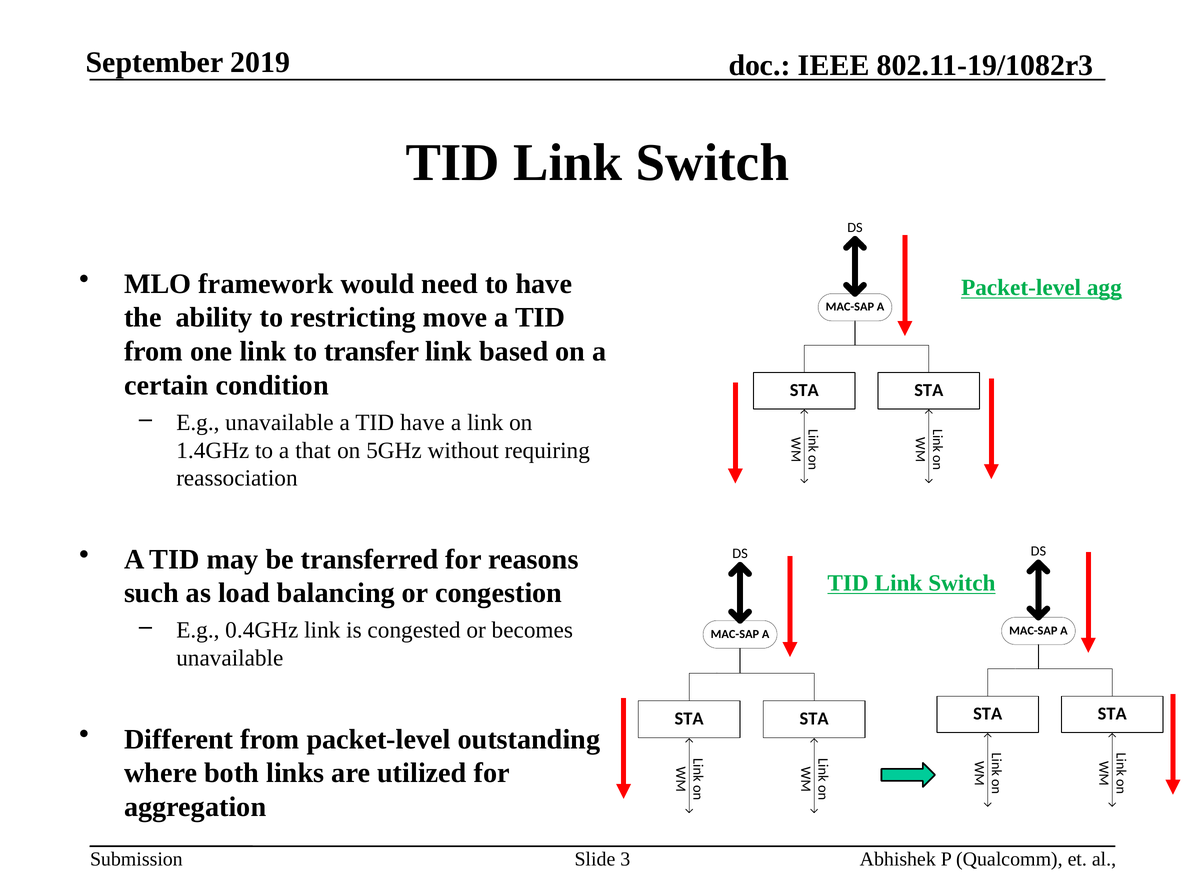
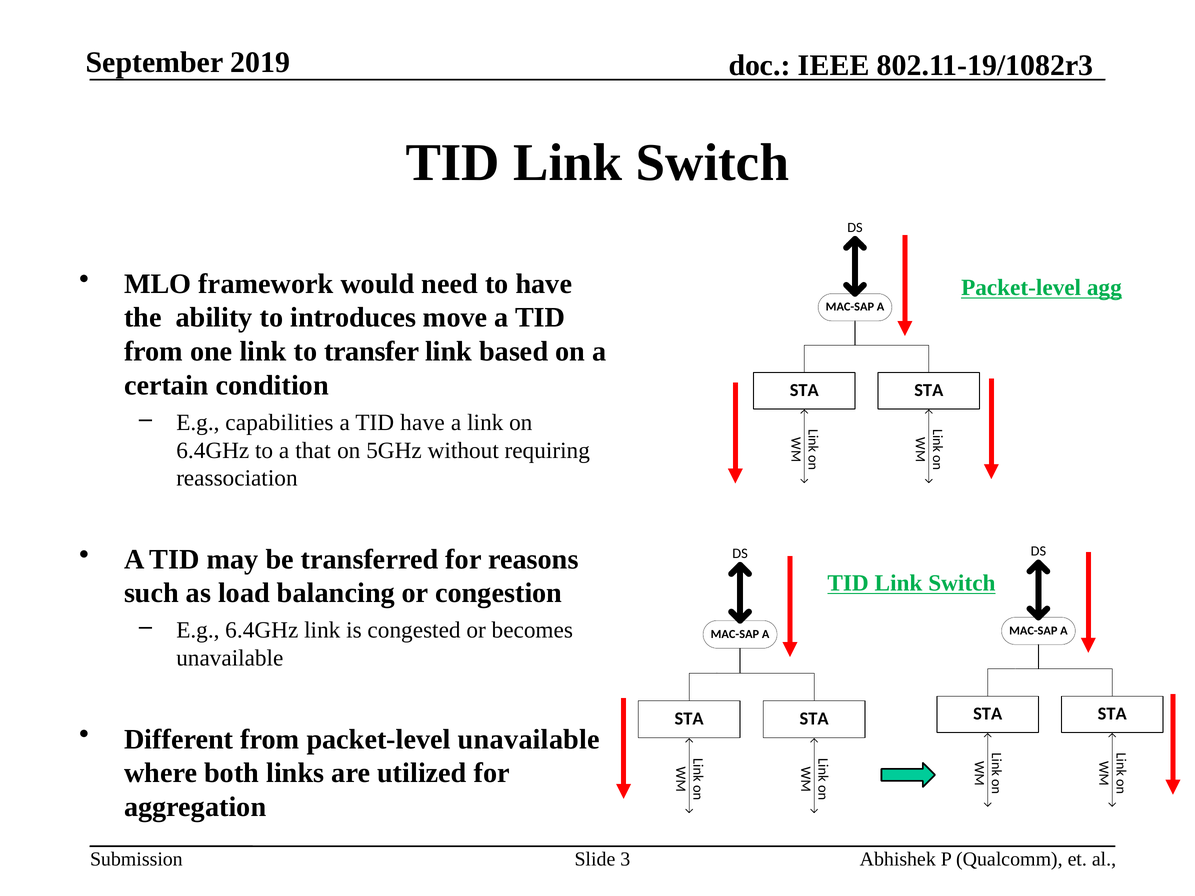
restricting: restricting -> introduces
E.g unavailable: unavailable -> capabilities
1.4GHz at (213, 451): 1.4GHz -> 6.4GHz
E.g 0.4GHz: 0.4GHz -> 6.4GHz
packet-level outstanding: outstanding -> unavailable
